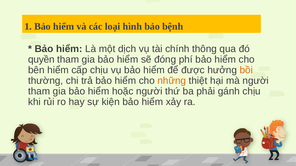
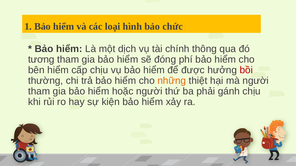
bệnh: bệnh -> chức
quyền: quyền -> tương
bồi colour: orange -> red
